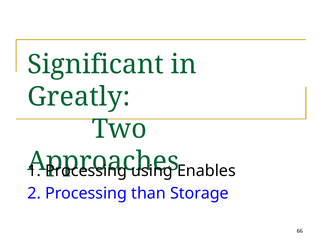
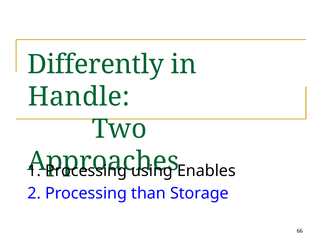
Significant: Significant -> Differently
Greatly: Greatly -> Handle
